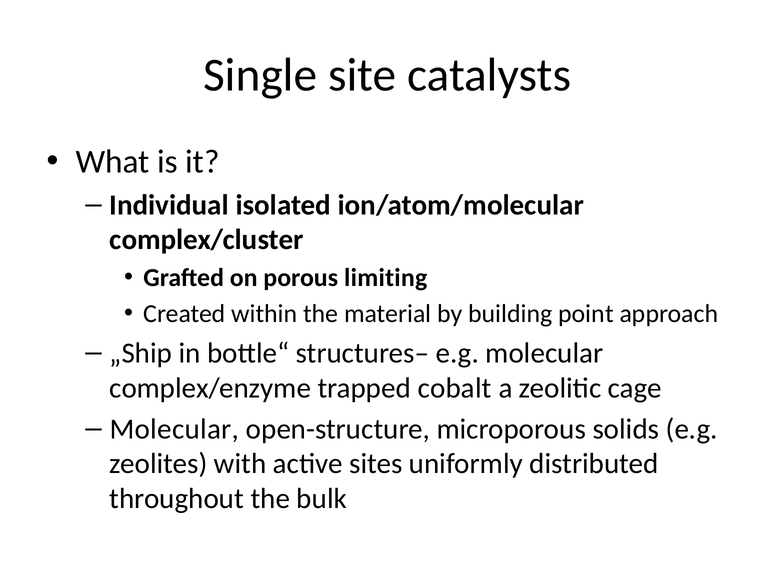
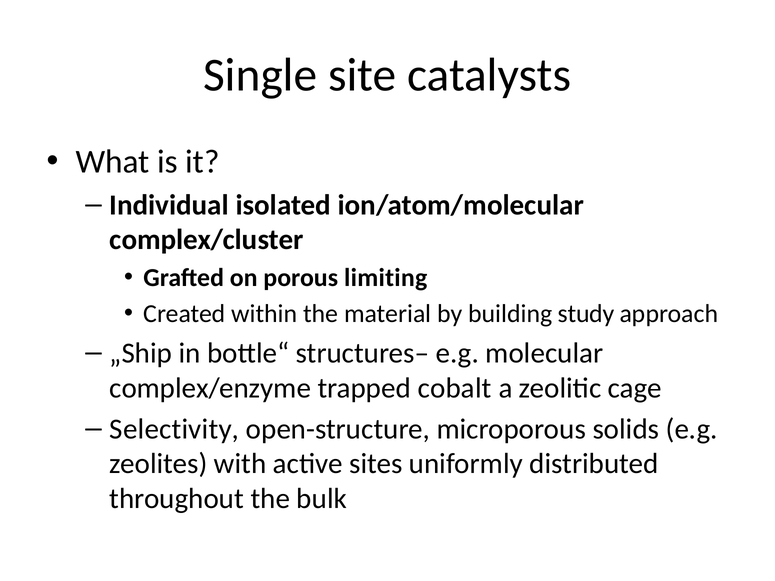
point: point -> study
Molecular at (174, 429): Molecular -> Selectivity
